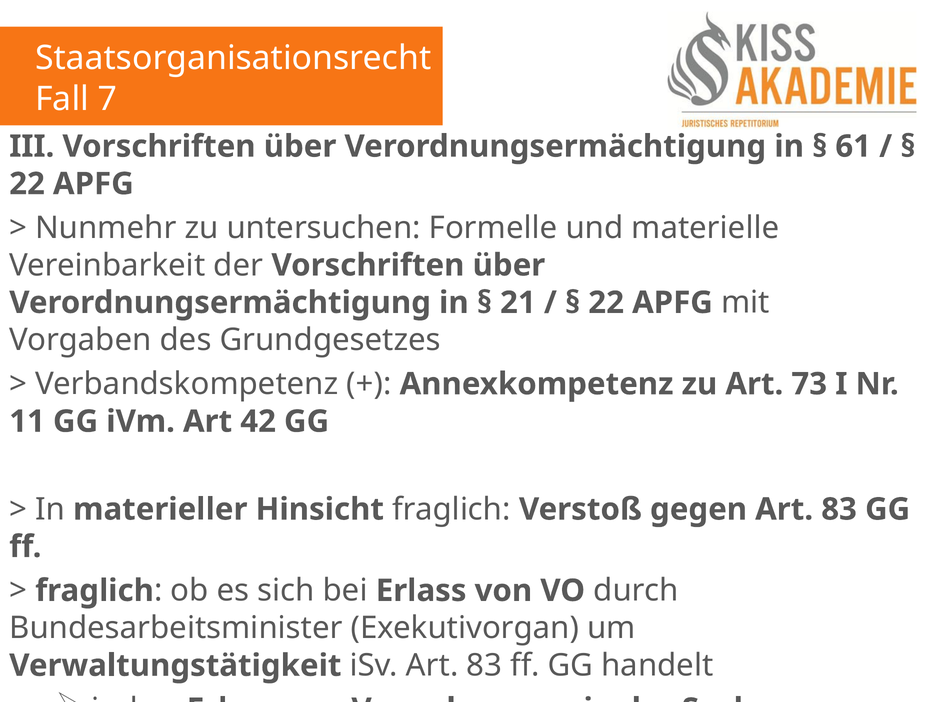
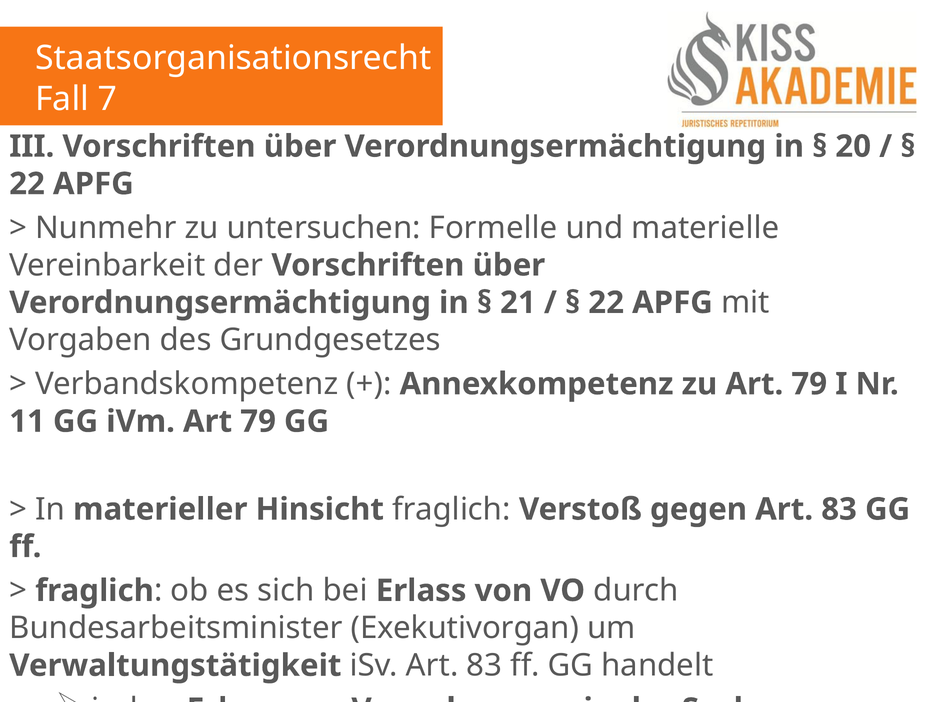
61: 61 -> 20
zu Art 73: 73 -> 79
iVm Art 42: 42 -> 79
